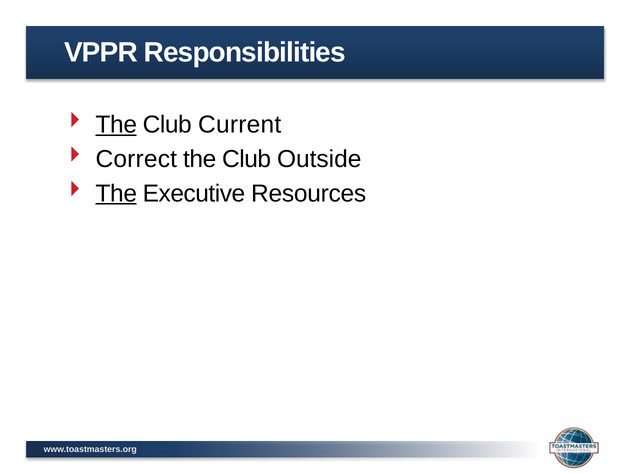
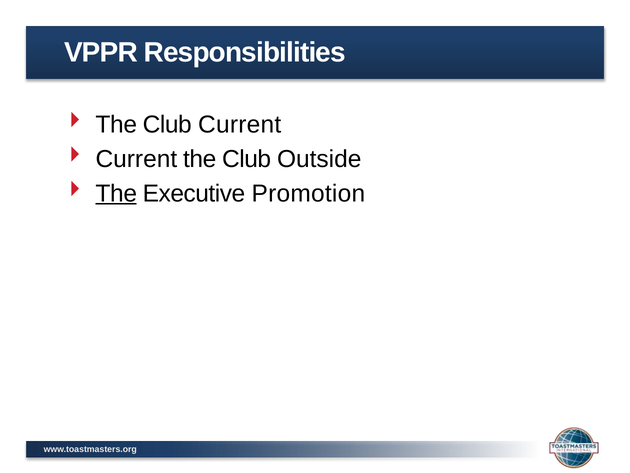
The at (116, 125) underline: present -> none
Correct at (136, 159): Correct -> Current
Resources: Resources -> Promotion
